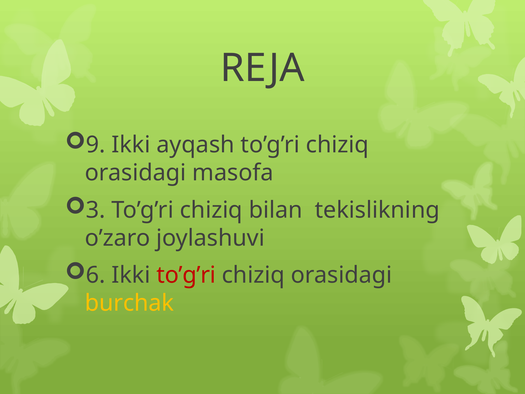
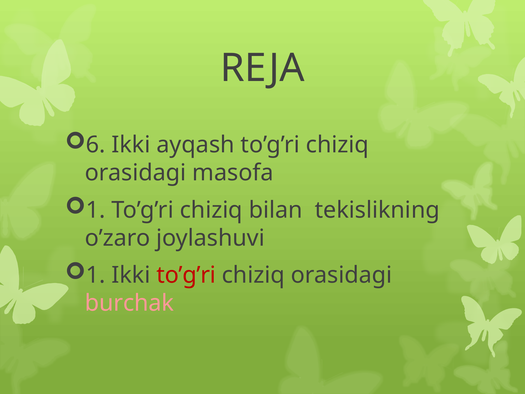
9: 9 -> 6
3 at (96, 210): 3 -> 1
6 at (96, 275): 6 -> 1
burchak colour: yellow -> pink
